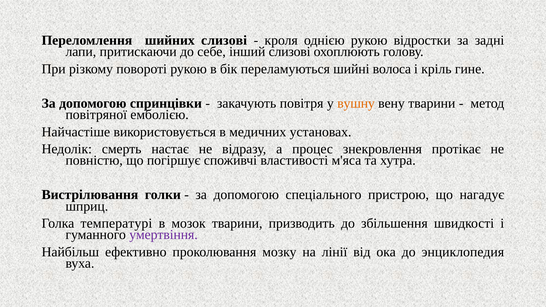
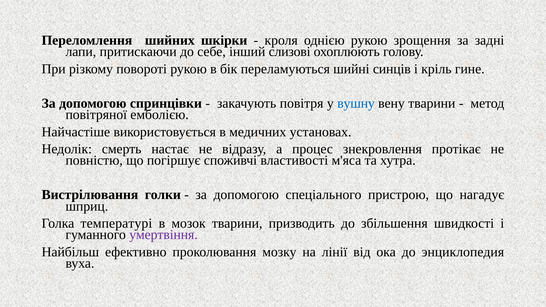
шийних слизові: слизові -> шкірки
відростки: відростки -> зрощення
волоса: волоса -> синців
вушну colour: orange -> blue
